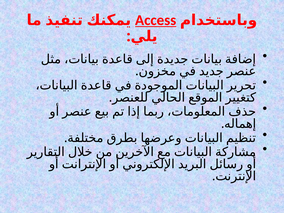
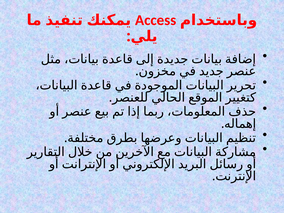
Access underline: present -> none
